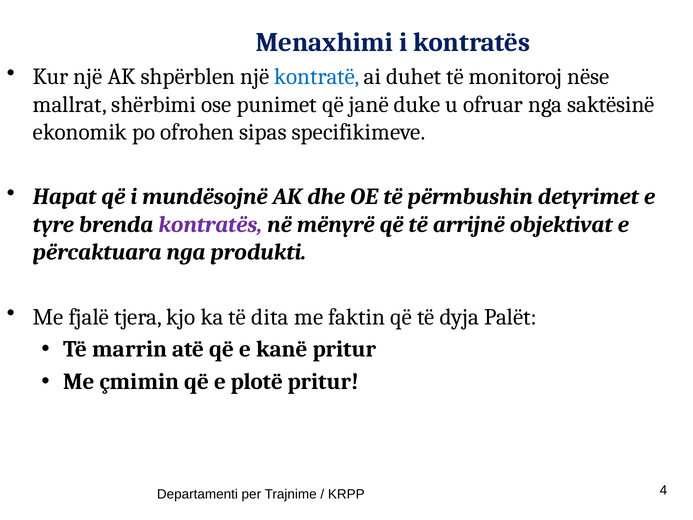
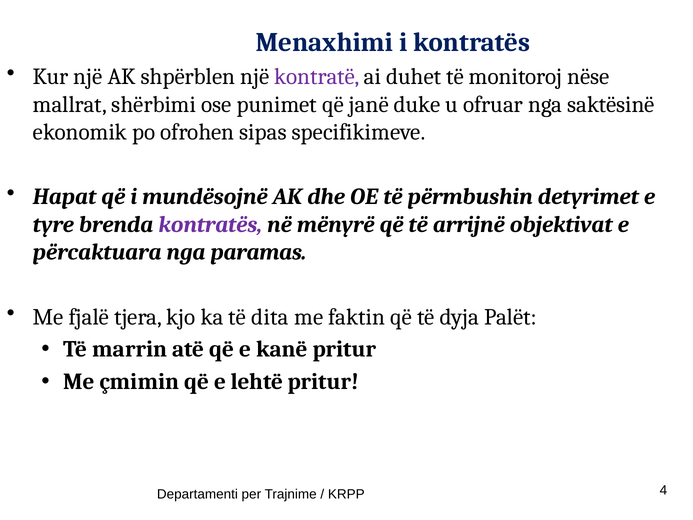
kontratë colour: blue -> purple
produkti: produkti -> paramas
plotë: plotë -> lehtë
